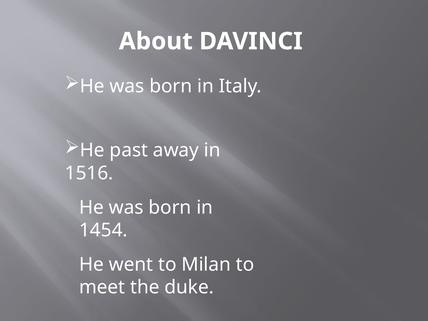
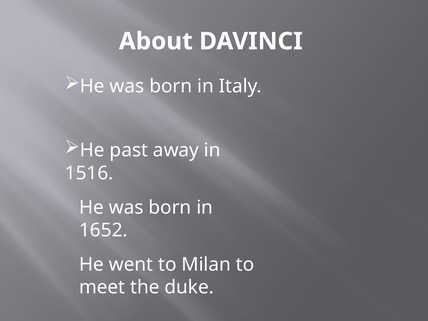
1454: 1454 -> 1652
